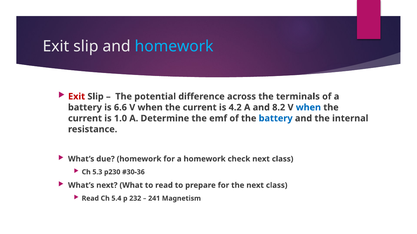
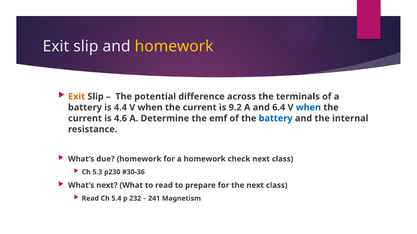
homework at (174, 46) colour: light blue -> yellow
Exit at (77, 97) colour: red -> orange
6.6: 6.6 -> 4.4
4.2: 4.2 -> 9.2
8.2: 8.2 -> 6.4
1.0: 1.0 -> 4.6
